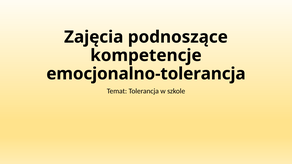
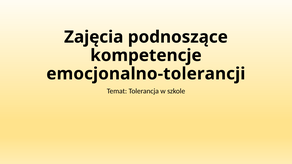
emocjonalno-tolerancja: emocjonalno-tolerancja -> emocjonalno-tolerancji
